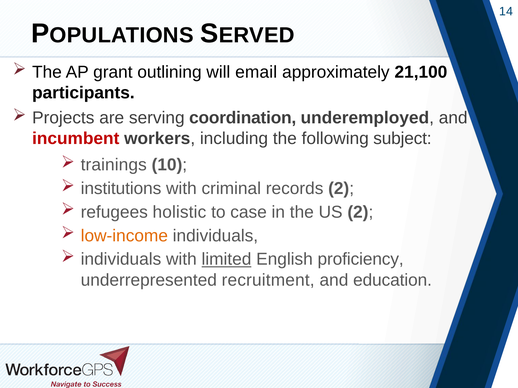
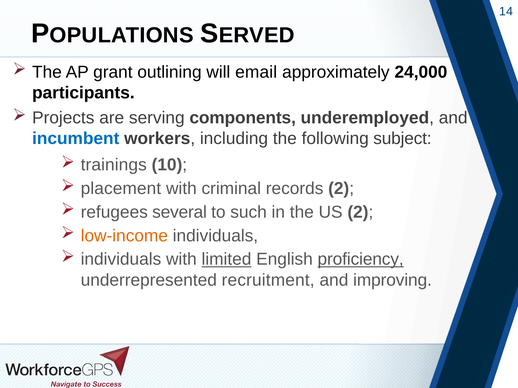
21,100: 21,100 -> 24,000
coordination: coordination -> components
incumbent colour: red -> blue
institutions: institutions -> placement
holistic: holistic -> several
case: case -> such
proficiency underline: none -> present
education: education -> improving
